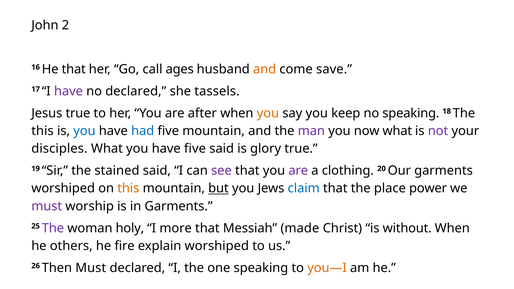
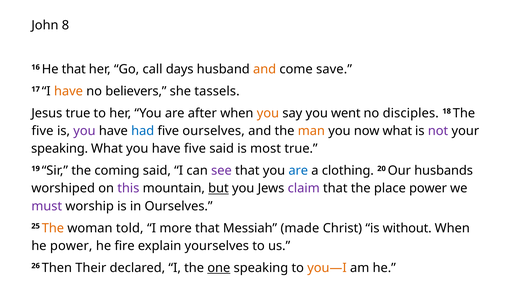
2: 2 -> 8
ages: ages -> days
have at (68, 91) colour: purple -> orange
no declared: declared -> believers
keep: keep -> went
no speaking: speaking -> disciples
this at (43, 131): this -> five
you at (84, 131) colour: blue -> purple
five mountain: mountain -> ourselves
man colour: purple -> orange
disciples at (59, 149): disciples -> speaking
glory: glory -> most
stained: stained -> coming
are at (298, 171) colour: purple -> blue
Our garments: garments -> husbands
this at (128, 188) colour: orange -> purple
claim colour: blue -> purple
in Garments: Garments -> Ourselves
The at (53, 228) colour: purple -> orange
holy: holy -> told
he others: others -> power
explain worshiped: worshiped -> yourselves
Then Must: Must -> Their
one underline: none -> present
